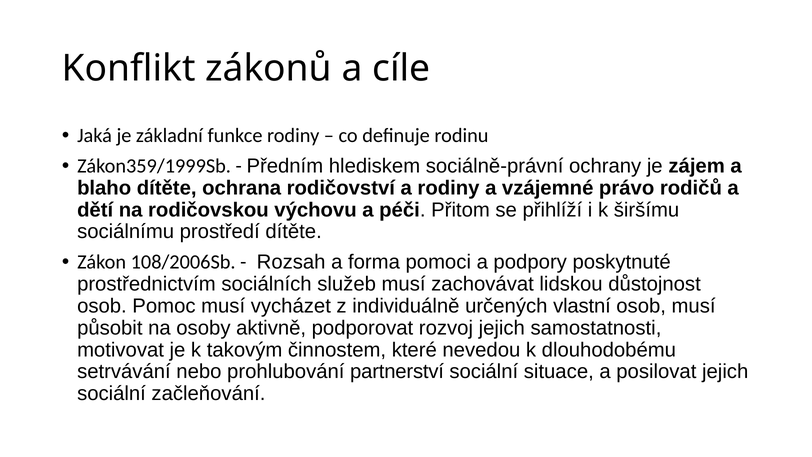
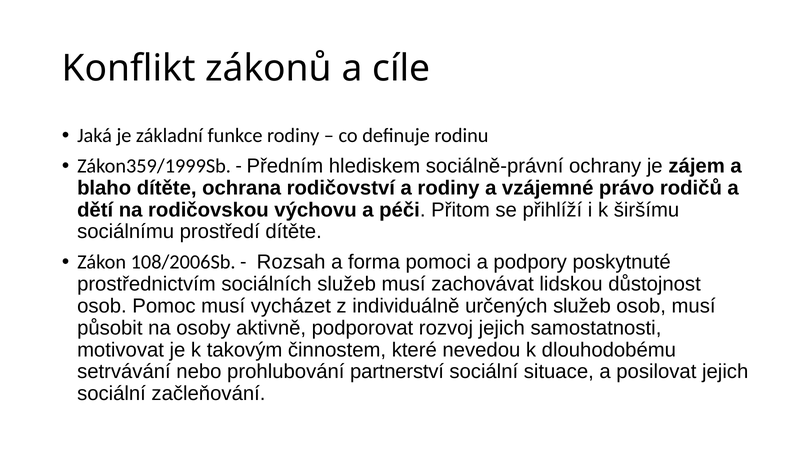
určených vlastní: vlastní -> služeb
